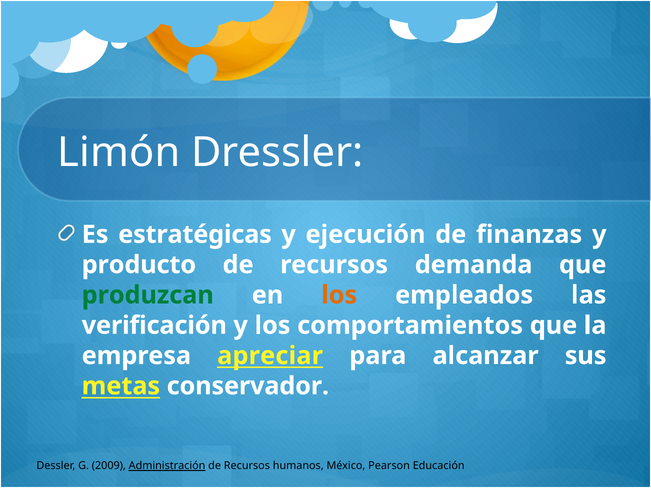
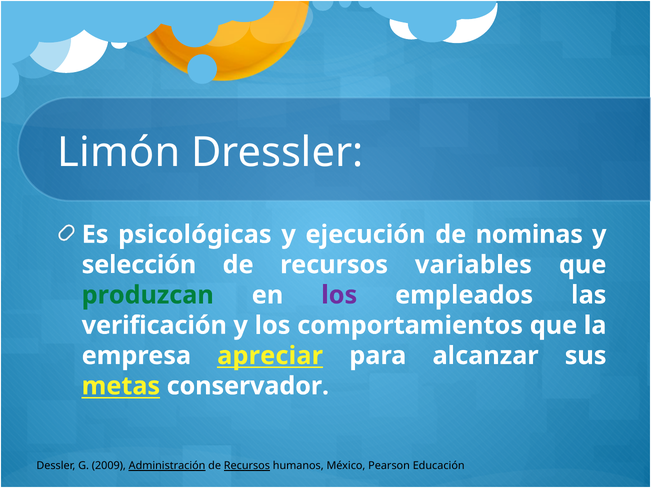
estratégicas: estratégicas -> psicológicas
finanzas: finanzas -> nominas
producto: producto -> selección
demanda: demanda -> variables
los at (339, 295) colour: orange -> purple
Recursos at (247, 466) underline: none -> present
